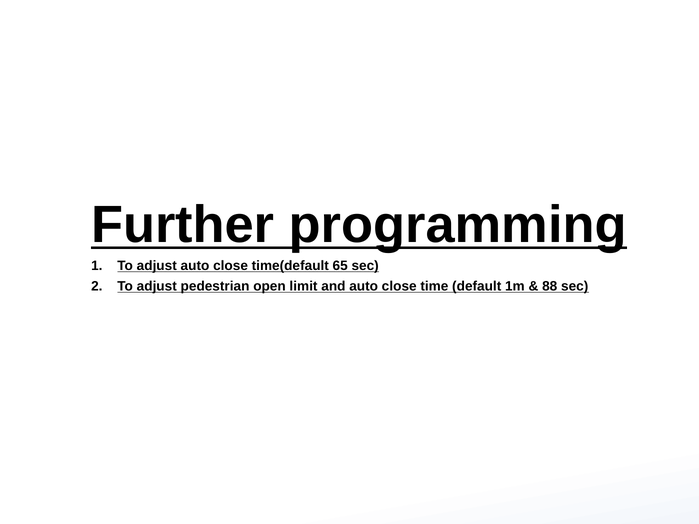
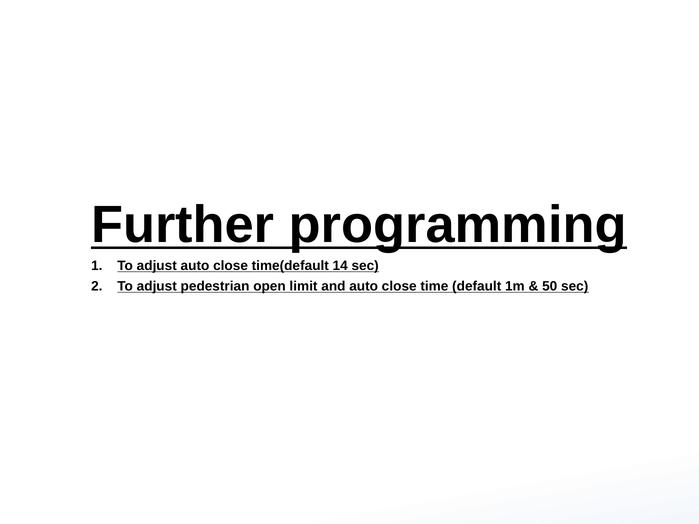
65: 65 -> 14
88: 88 -> 50
